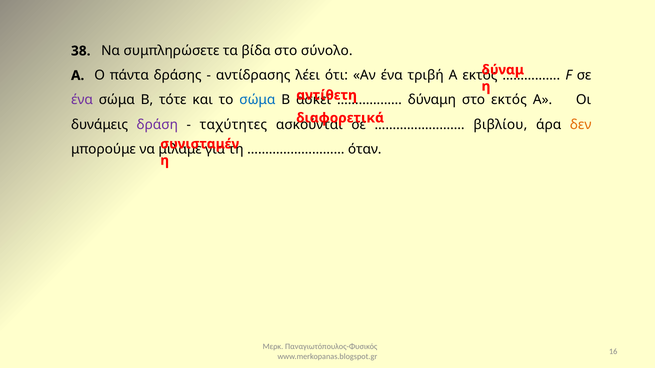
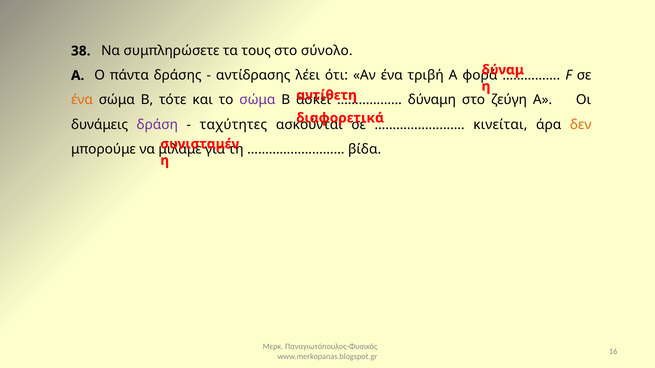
βίδα: βίδα -> τους
Α εκτός: εκτός -> φορά
ένα at (82, 100) colour: purple -> orange
σώμα at (257, 100) colour: blue -> purple
στο εκτός: εκτός -> ζεύγη
βιβλίου: βιβλίου -> κινείται
όταν: όταν -> βίδα
